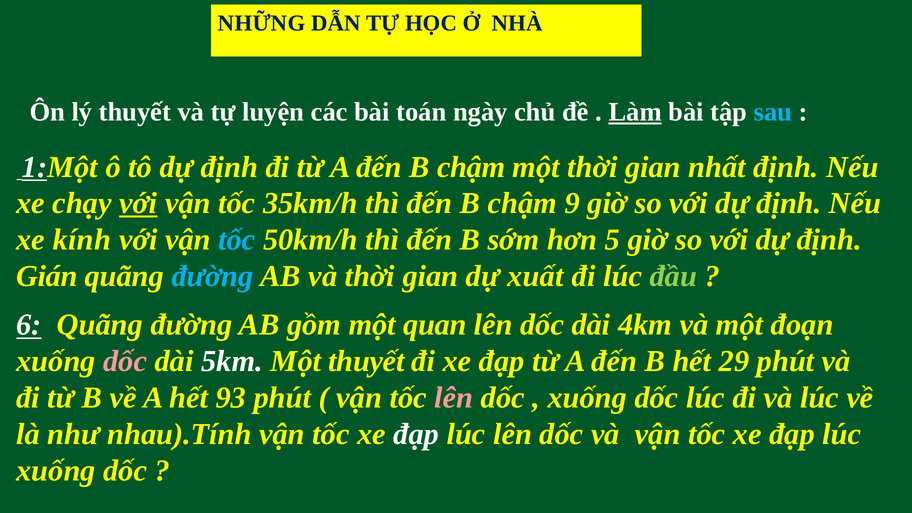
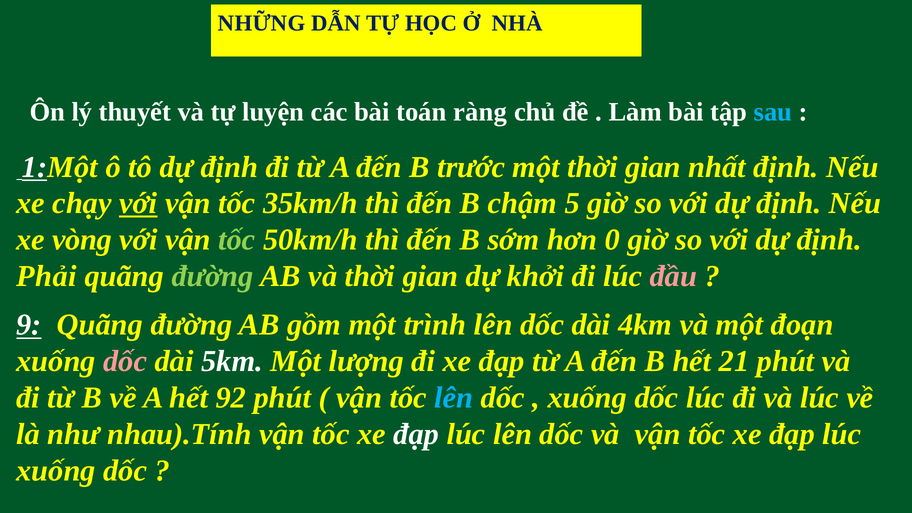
ngày: ngày -> ràng
Làm underline: present -> none
A đến B chậm: chậm -> trước
9: 9 -> 5
kính: kính -> vòng
tốc at (237, 240) colour: light blue -> light green
5: 5 -> 0
Gián: Gián -> Phải
đường at (213, 276) colour: light blue -> light green
xuất: xuất -> khởi
đầu colour: light green -> pink
6: 6 -> 9
quan: quan -> trình
Một thuyết: thuyết -> lượng
29: 29 -> 21
93: 93 -> 92
lên at (454, 398) colour: pink -> light blue
